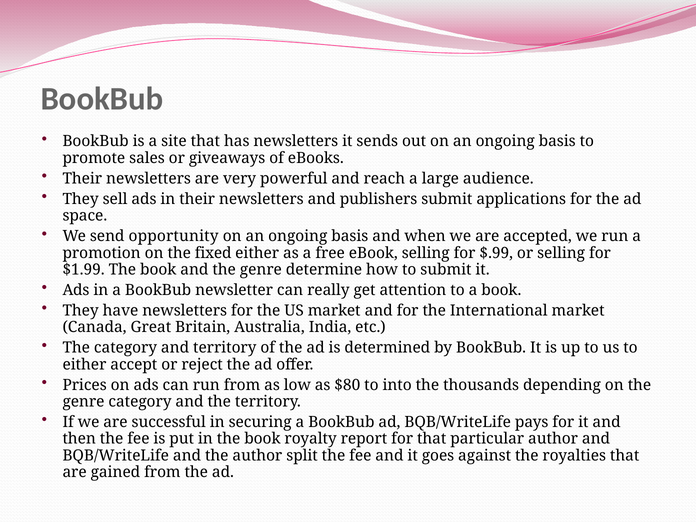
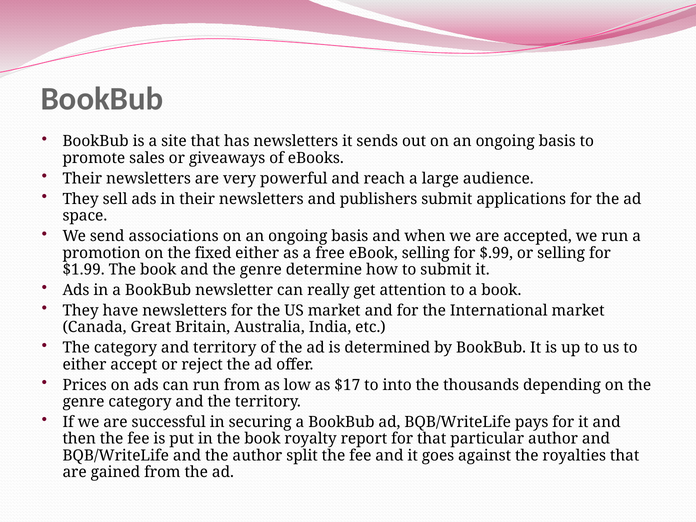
opportunity: opportunity -> associations
$80: $80 -> $17
